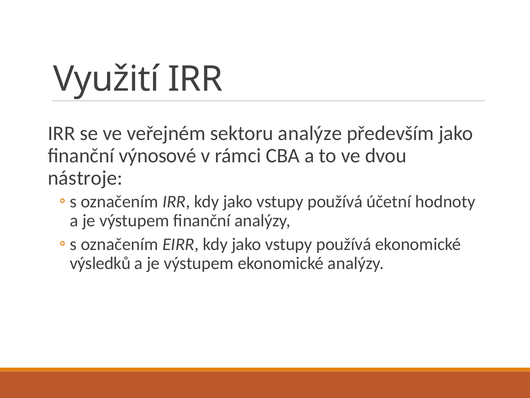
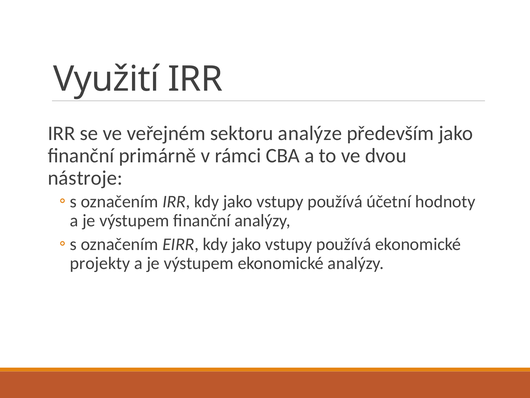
výnosové: výnosové -> primárně
výsledků: výsledků -> projekty
